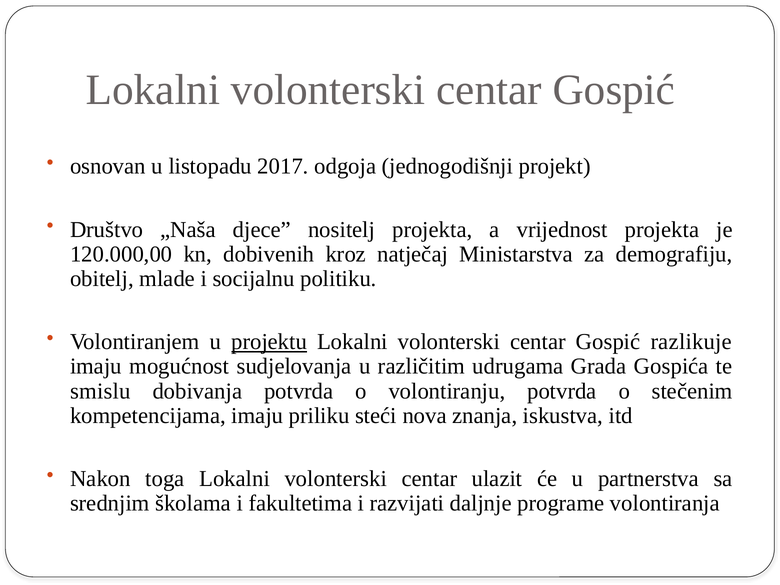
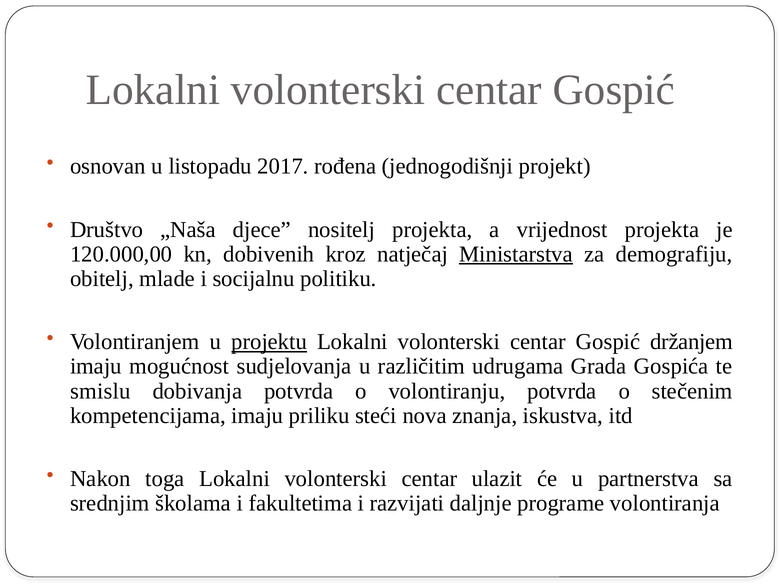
odgoja: odgoja -> rođena
Ministarstva underline: none -> present
razlikuje: razlikuje -> držanjem
